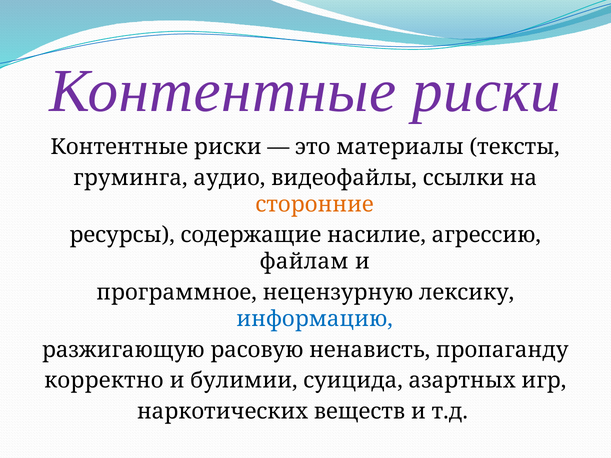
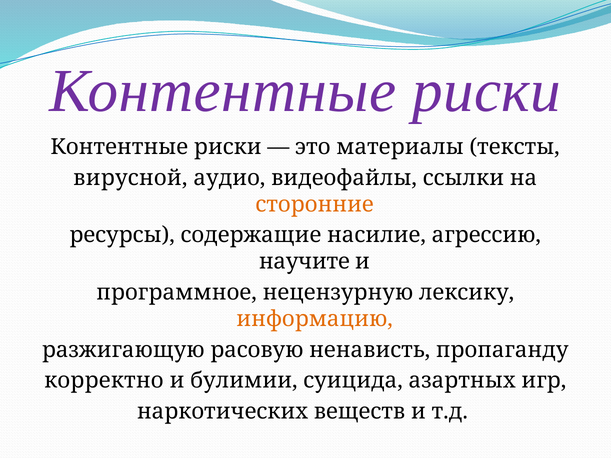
груминга: груминга -> вирусной
файлам: файлам -> научите
информацию colour: blue -> orange
